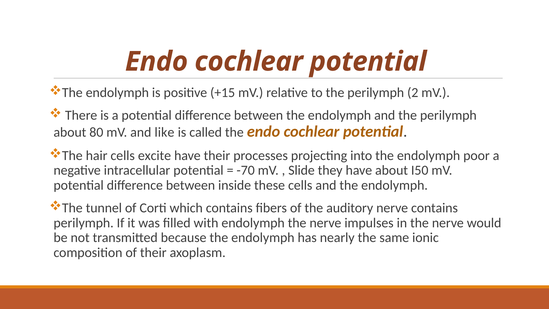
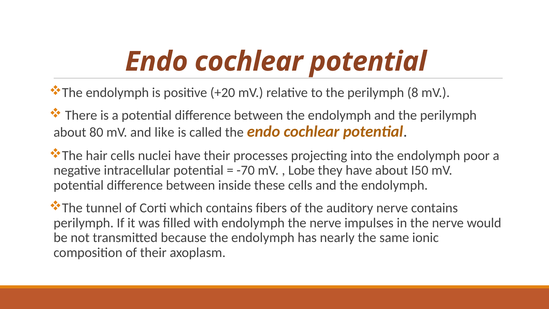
+15: +15 -> +20
2: 2 -> 8
excite: excite -> nuclei
Slide: Slide -> Lobe
